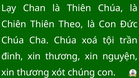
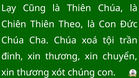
Chan: Chan -> Cũng
nguyện: nguyện -> chuyển
